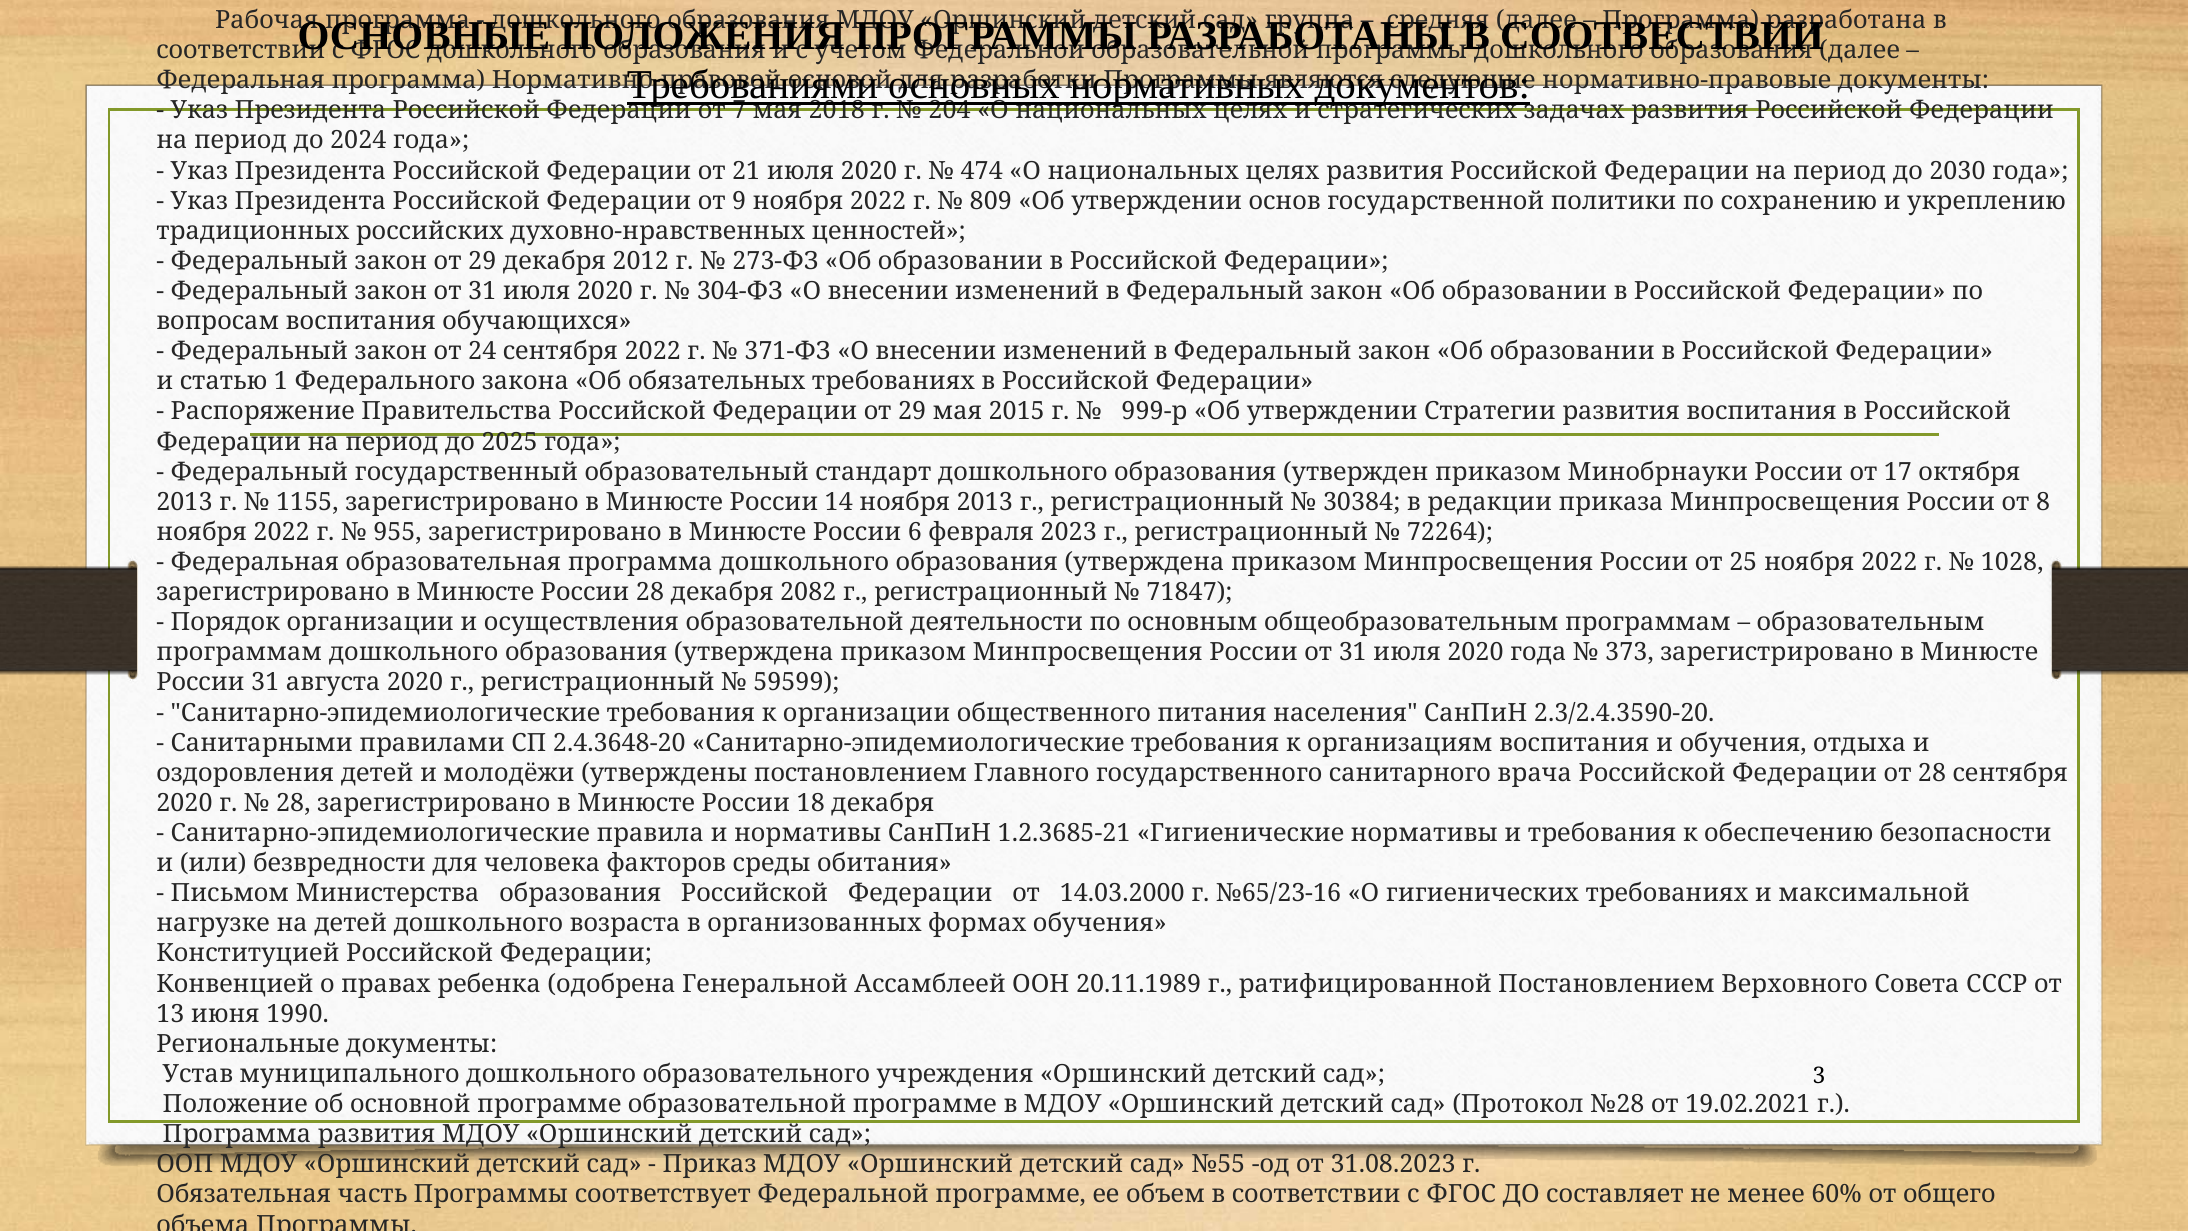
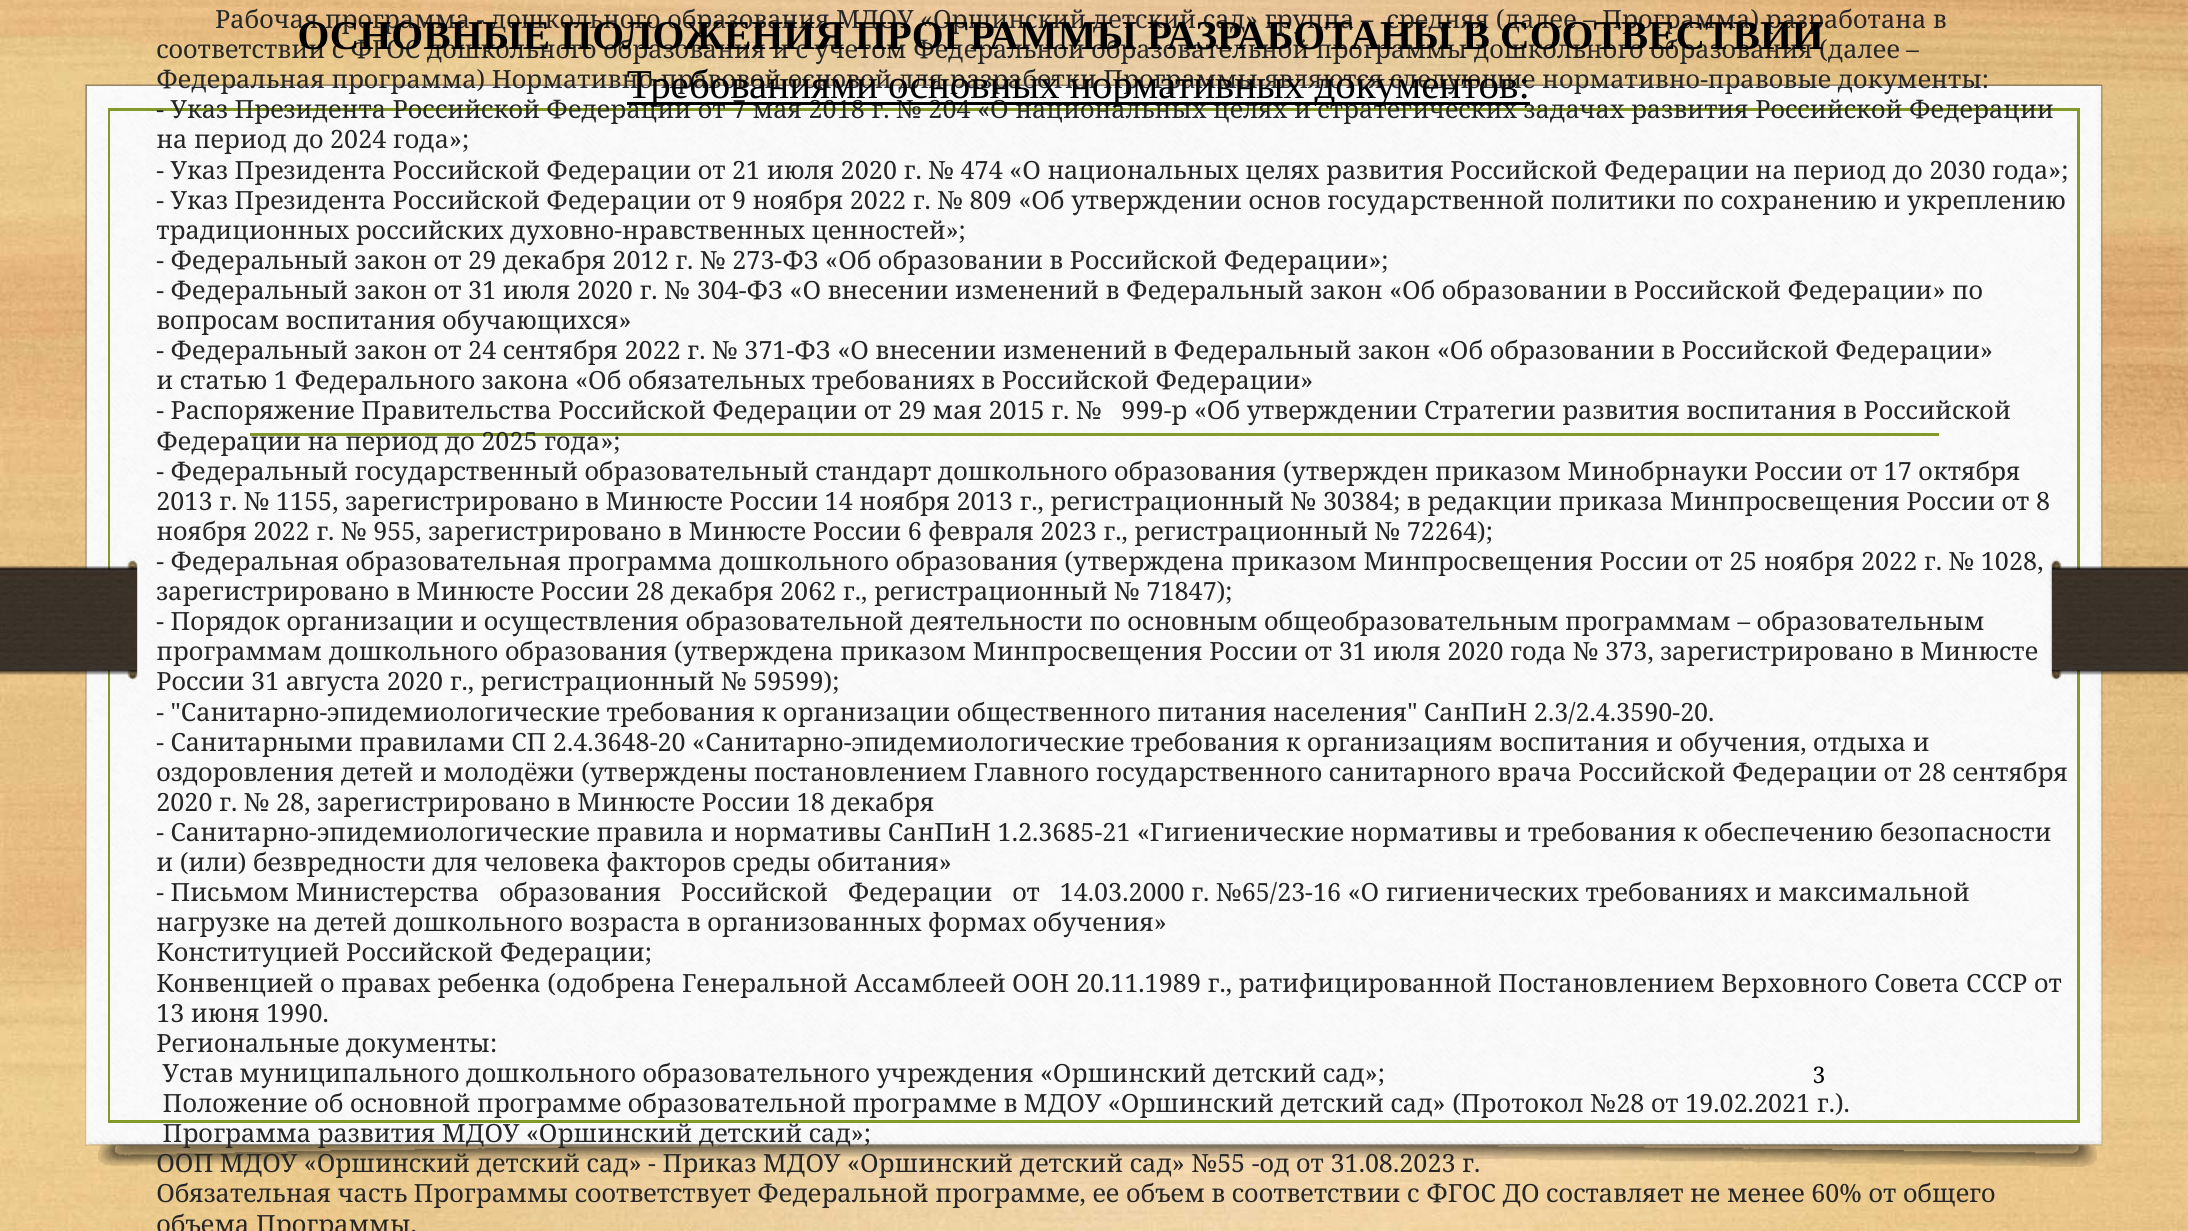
2082: 2082 -> 2062
